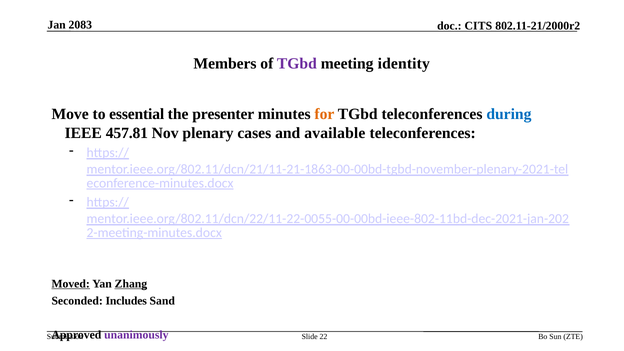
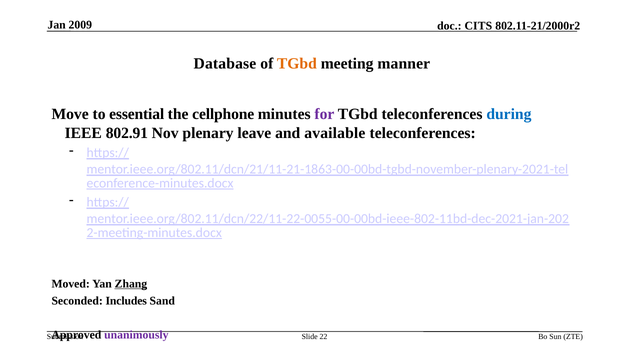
2083: 2083 -> 2009
Members: Members -> Database
TGbd at (297, 63) colour: purple -> orange
identity: identity -> manner
presenter: presenter -> cellphone
for colour: orange -> purple
457.81: 457.81 -> 802.91
cases: cases -> leave
Moved underline: present -> none
